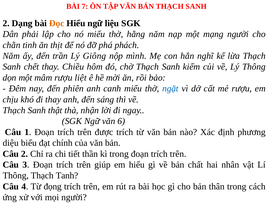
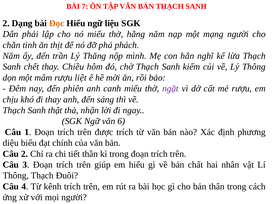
Giông: Giông -> Thăng
ngặt colour: blue -> purple
Tanh: Tanh -> Đuôi
đọng: đọng -> kênh
